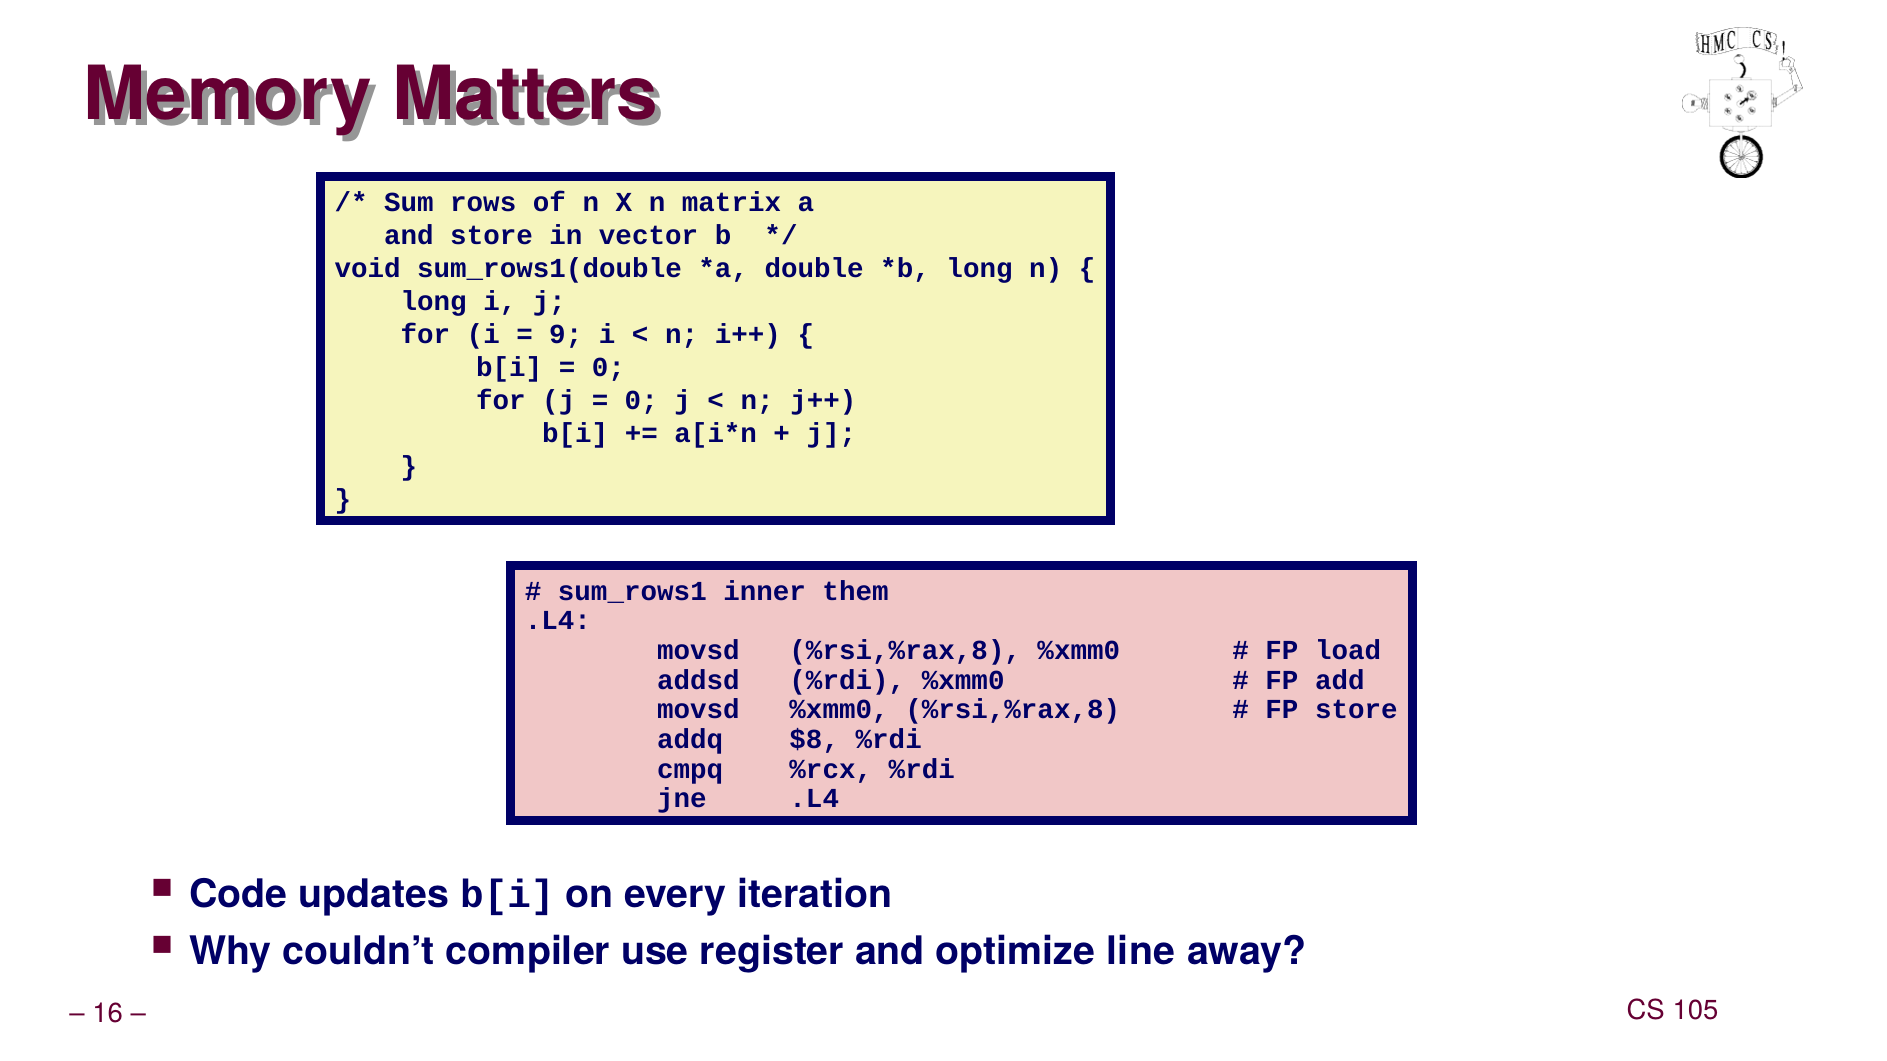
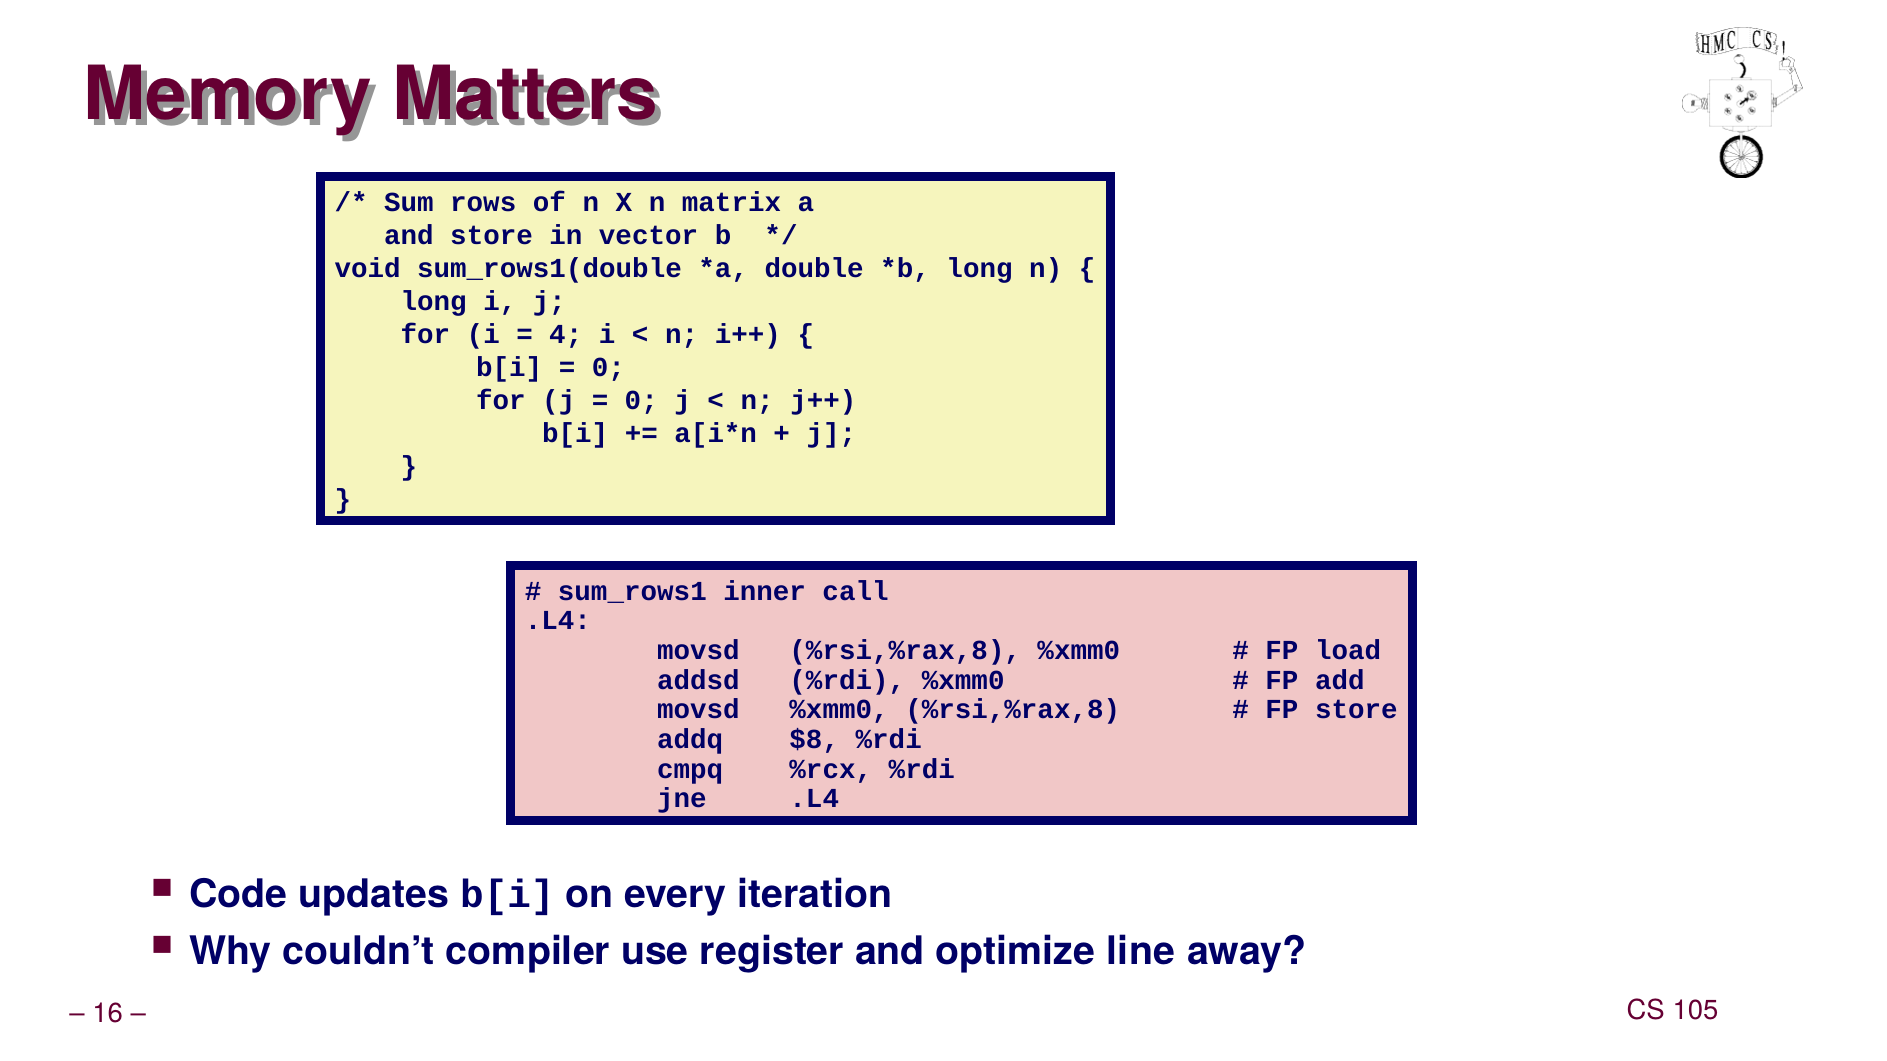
9: 9 -> 4
them: them -> call
